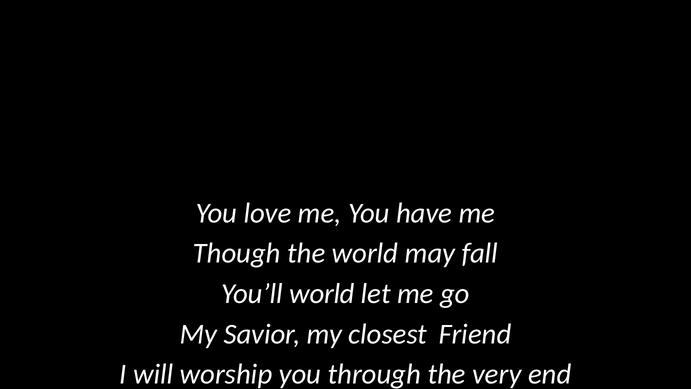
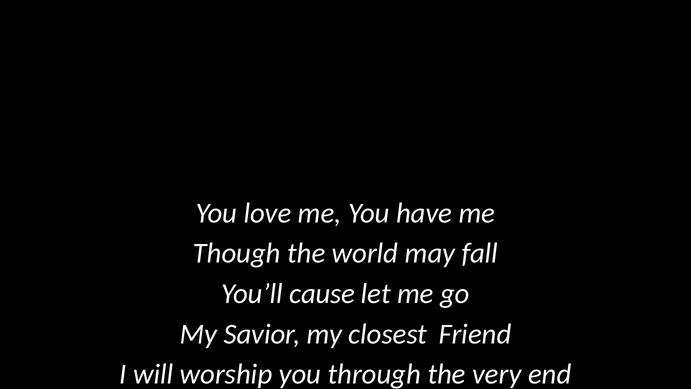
You’ll world: world -> cause
